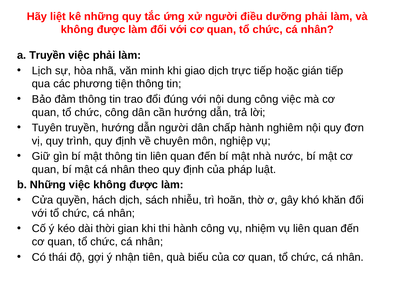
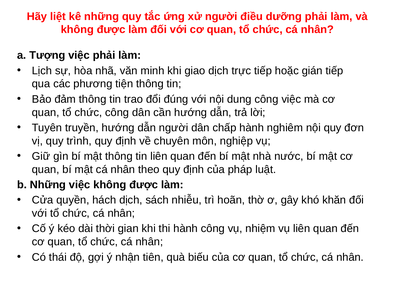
a Truyền: Truyền -> Tượng
